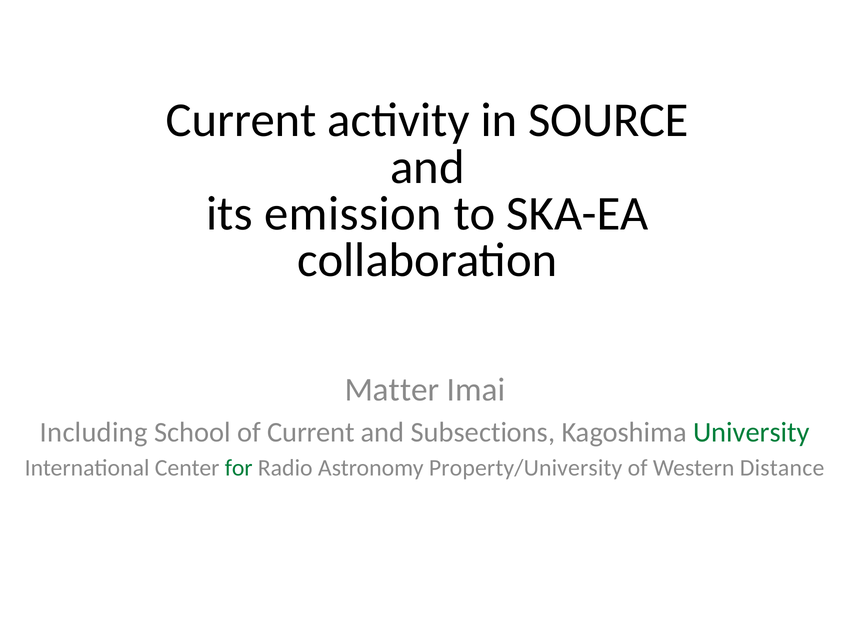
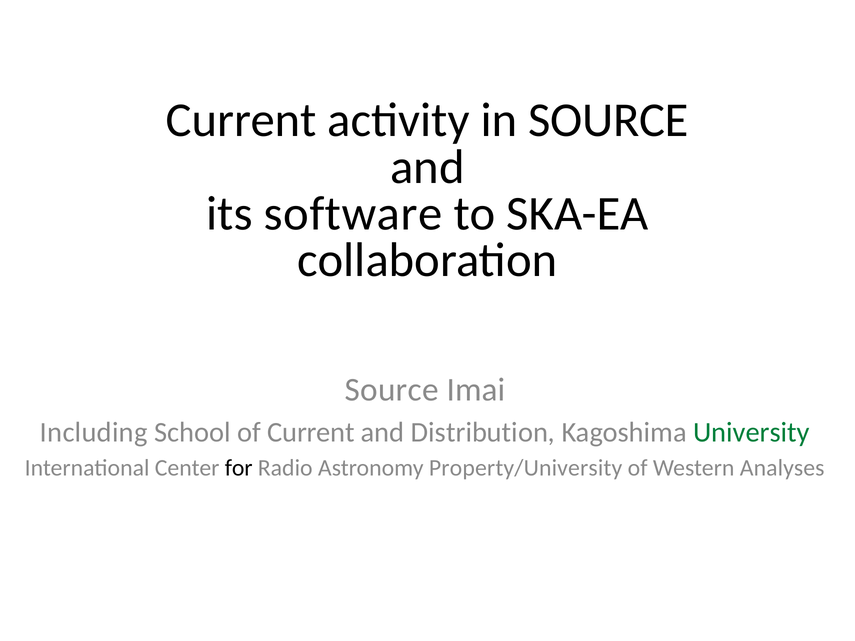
emission: emission -> software
Matter at (392, 390): Matter -> Source
Subsections: Subsections -> Distribution
for colour: green -> black
Distance: Distance -> Analyses
